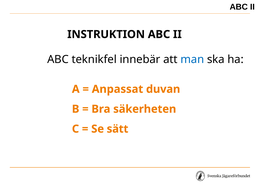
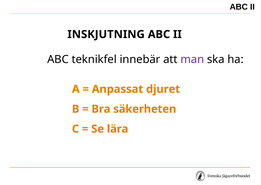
INSTRUKTION: INSTRUKTION -> INSKJUTNING
man colour: blue -> purple
duvan: duvan -> djuret
sätt: sätt -> lära
